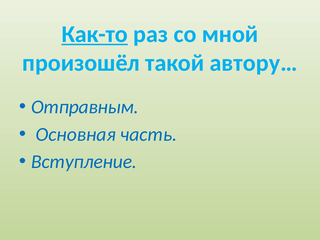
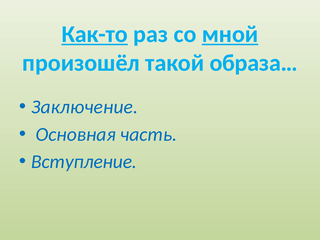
мной underline: none -> present
автору…: автору… -> образа…
Отправным: Отправным -> Заключение
